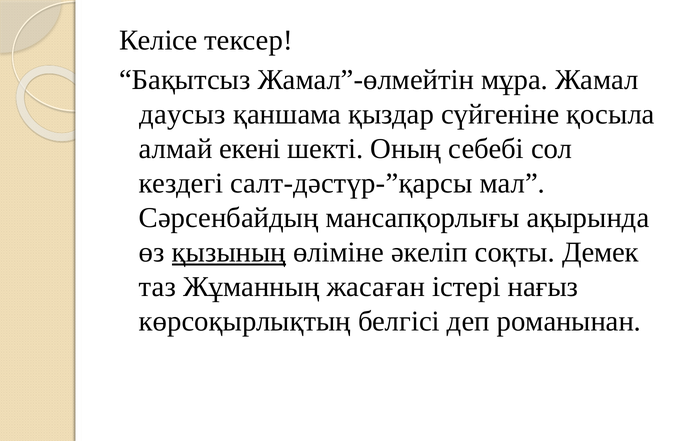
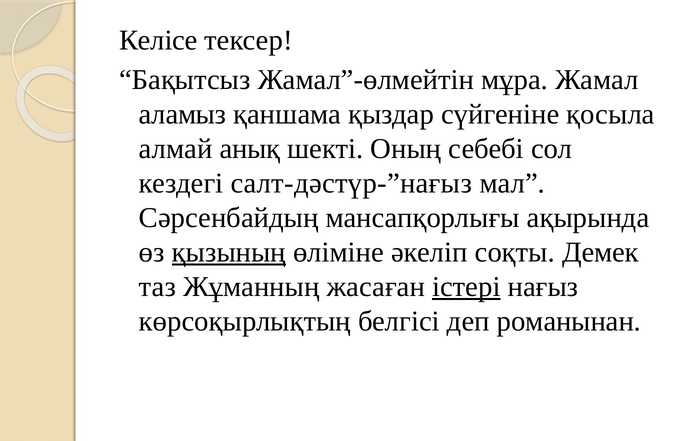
даусыз: даусыз -> аламыз
екені: екені -> анық
салт-дәстүр-”қарсы: салт-дәстүр-”қарсы -> салт-дәстүр-”нағыз
істері underline: none -> present
